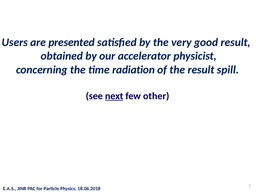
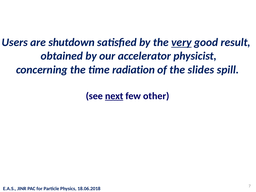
presented: presented -> shutdown
very underline: none -> present
the result: result -> slides
